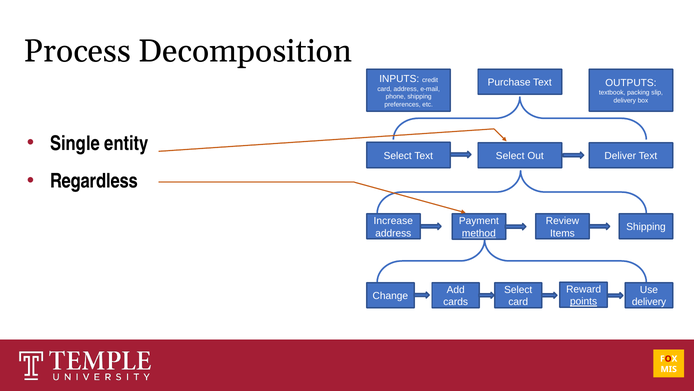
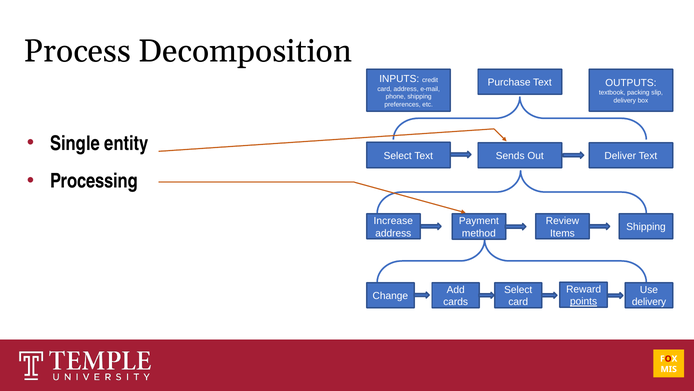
Text Select: Select -> Sends
Regardless: Regardless -> Processing
method underline: present -> none
